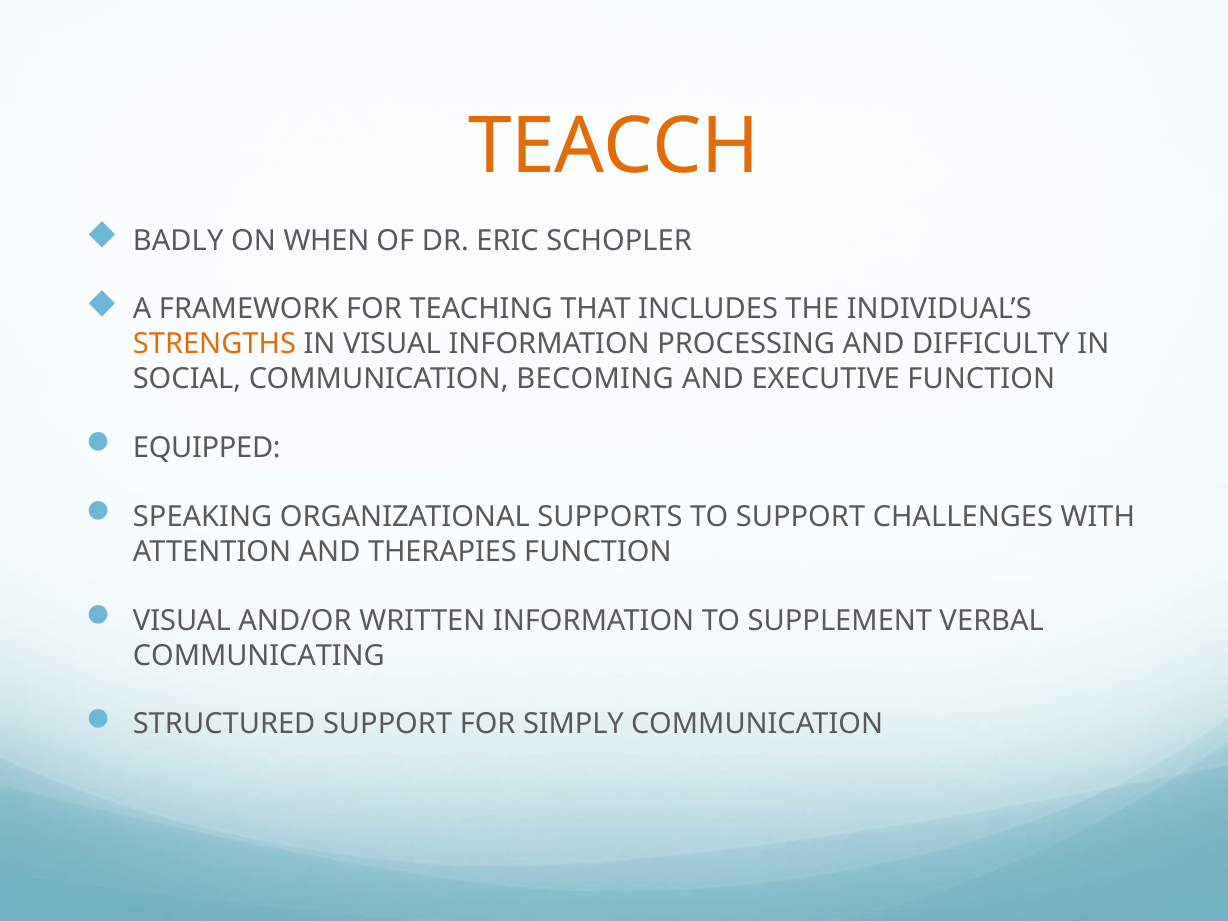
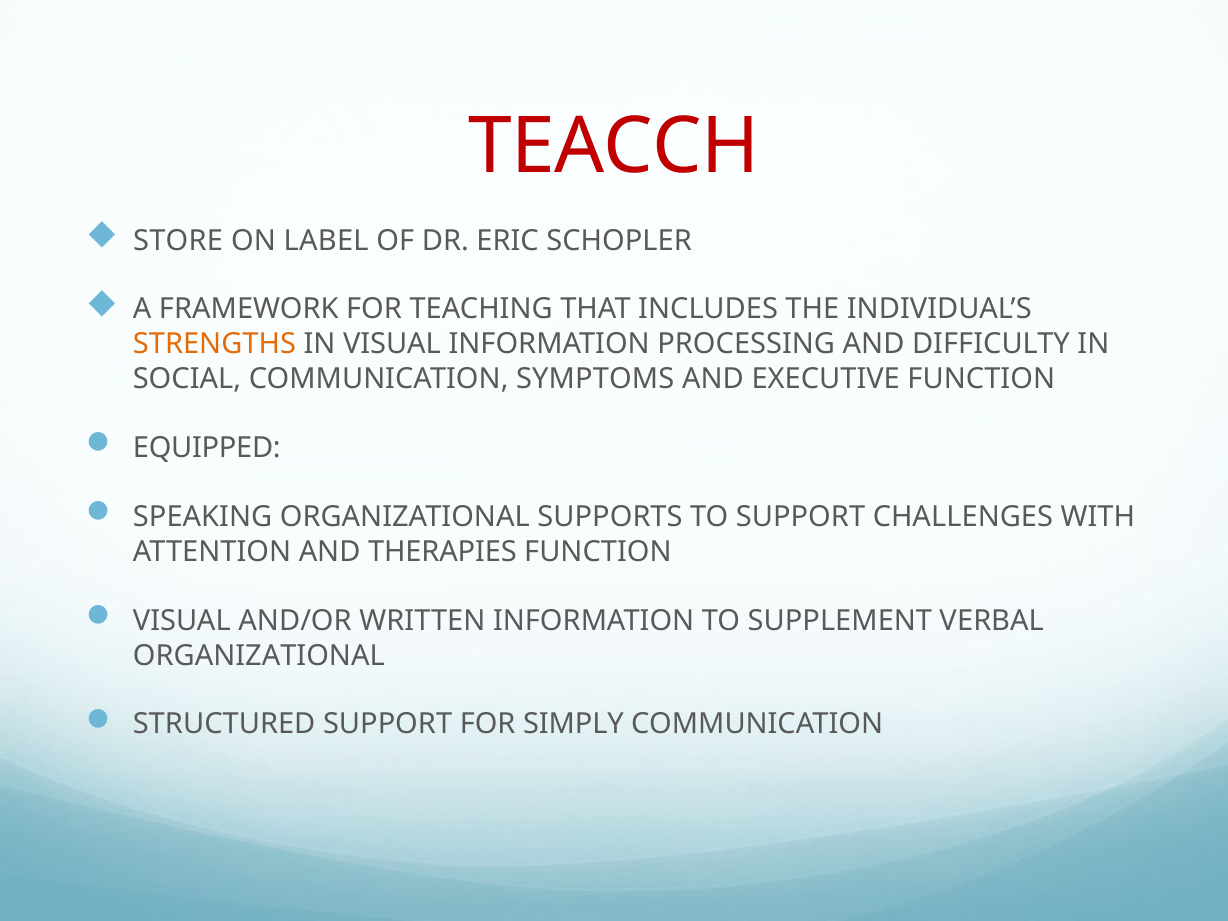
TEACCH colour: orange -> red
BADLY: BADLY -> STORE
WHEN: WHEN -> LABEL
BECOMING: BECOMING -> SYMPTOMS
COMMUNICATING at (259, 655): COMMUNICATING -> ORGANIZATIONAL
